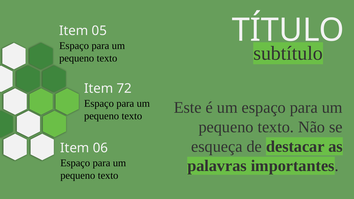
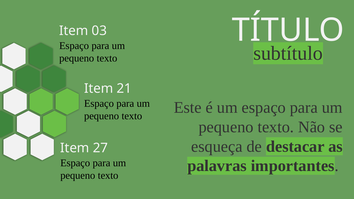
05: 05 -> 03
72: 72 -> 21
06: 06 -> 27
